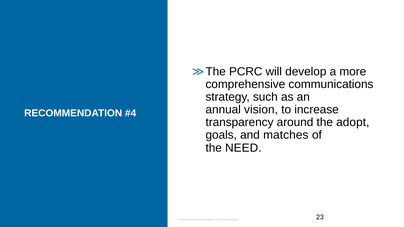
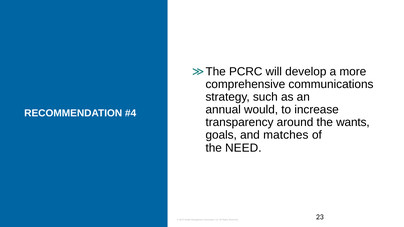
vision: vision -> would
adopt: adopt -> wants
